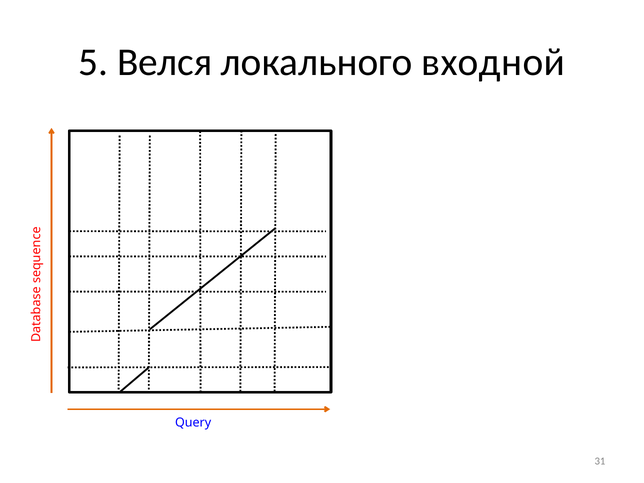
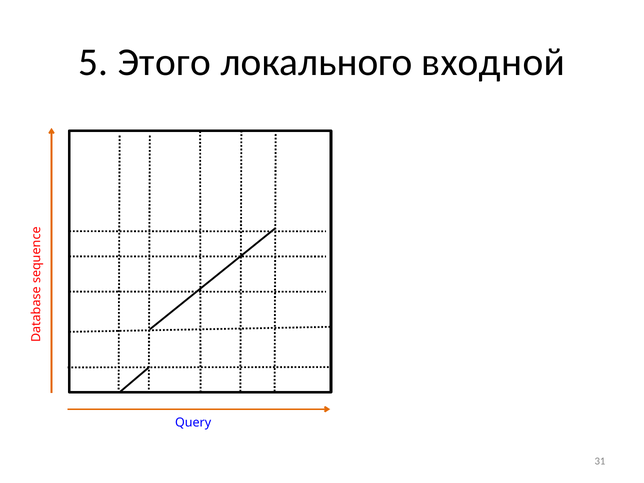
Велся: Велся -> Этого
